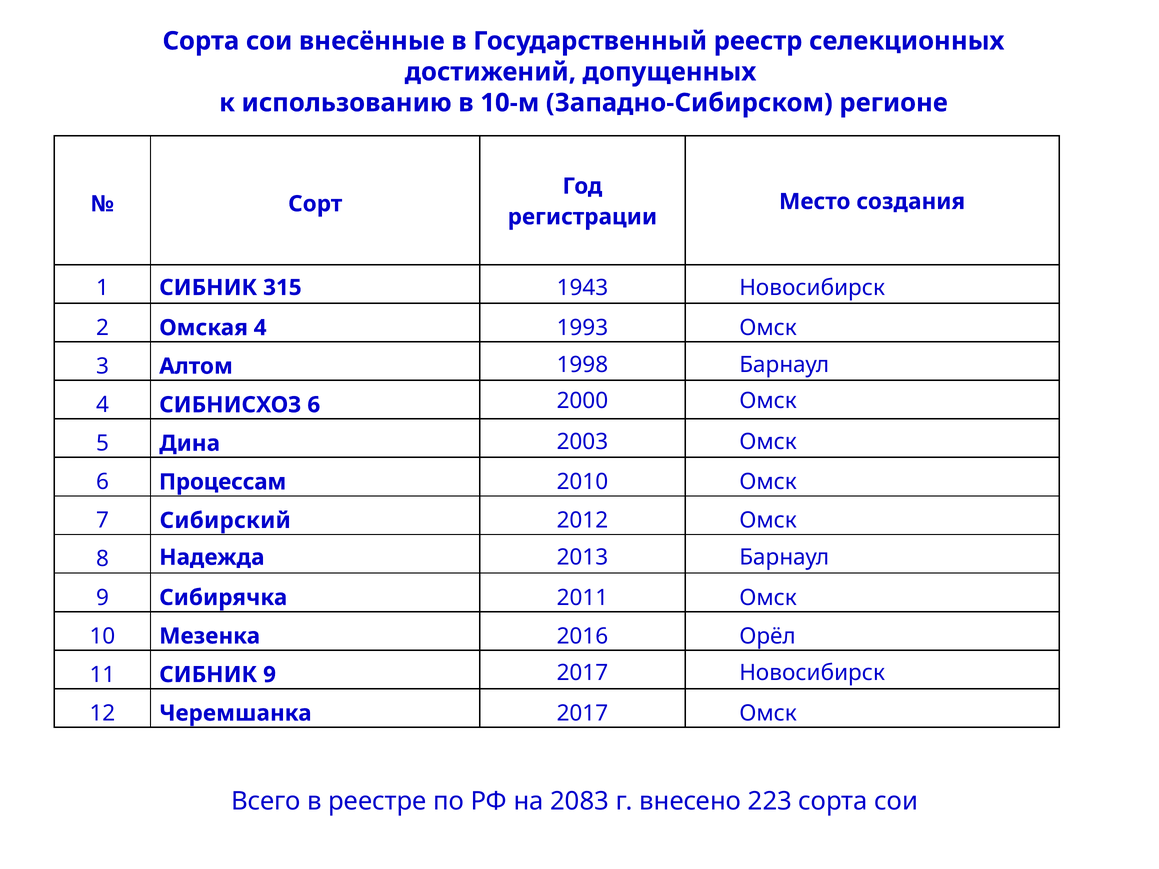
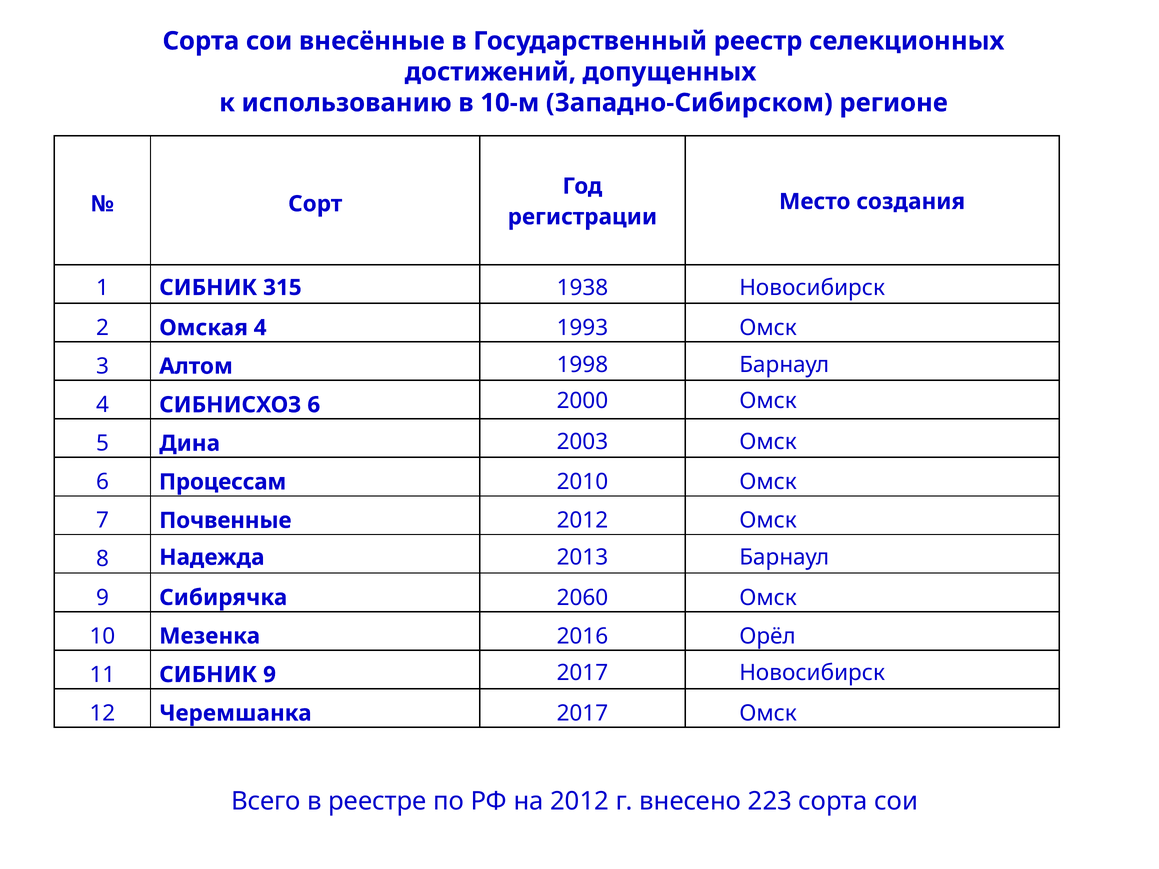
1943: 1943 -> 1938
Сибирский: Сибирский -> Почвенные
2011: 2011 -> 2060
на 2083: 2083 -> 2012
